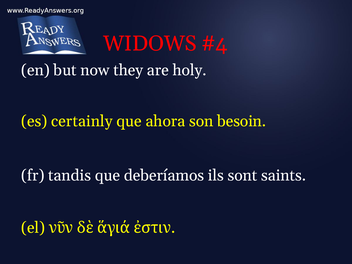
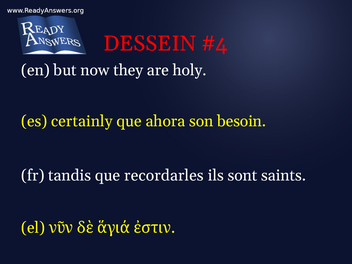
WIDOWS: WIDOWS -> DESSEIN
deberíamos: deberíamos -> recordarles
